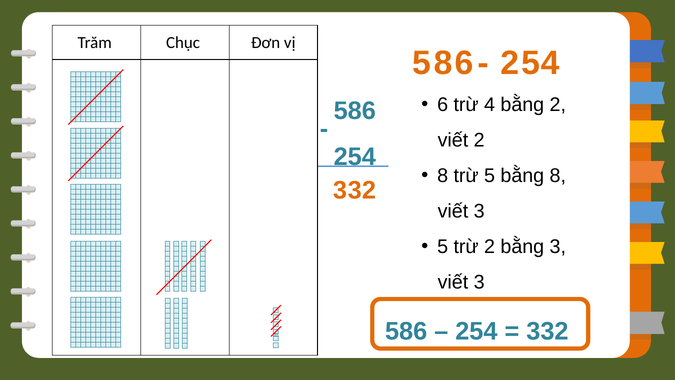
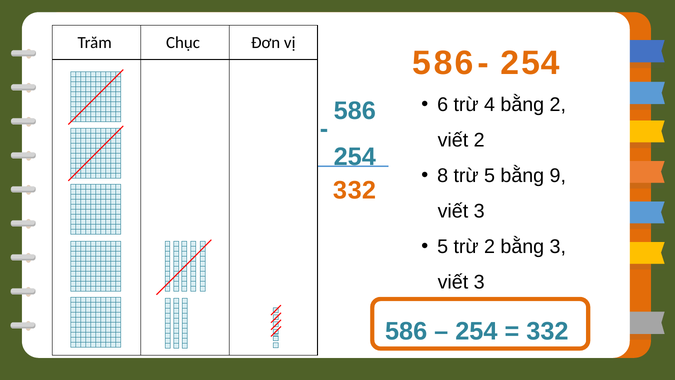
bằng 8: 8 -> 9
